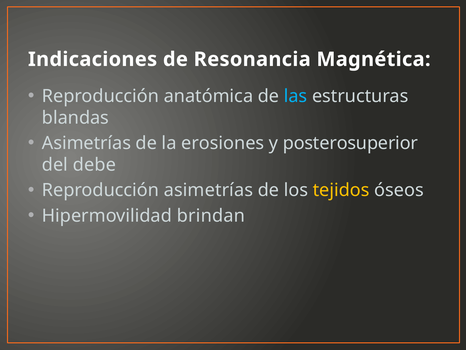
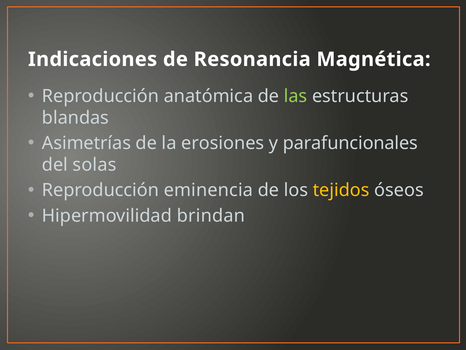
las colour: light blue -> light green
posterosuperior: posterosuperior -> parafuncionales
debe: debe -> solas
Reproducción asimetrías: asimetrías -> eminencia
